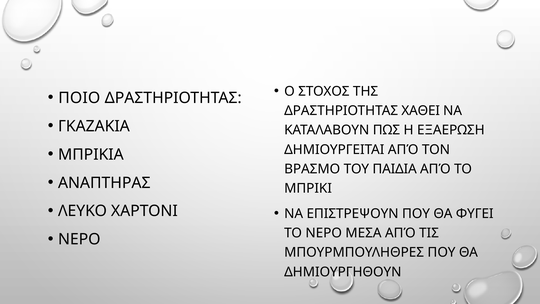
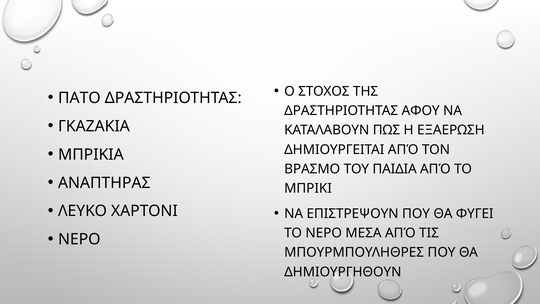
ΠΟΙΟ: ΠΟΙΟ -> ΠΑΤΟ
ΧΑΘΕΙ: ΧΑΘΕΙ -> ΑΦΟΥ
